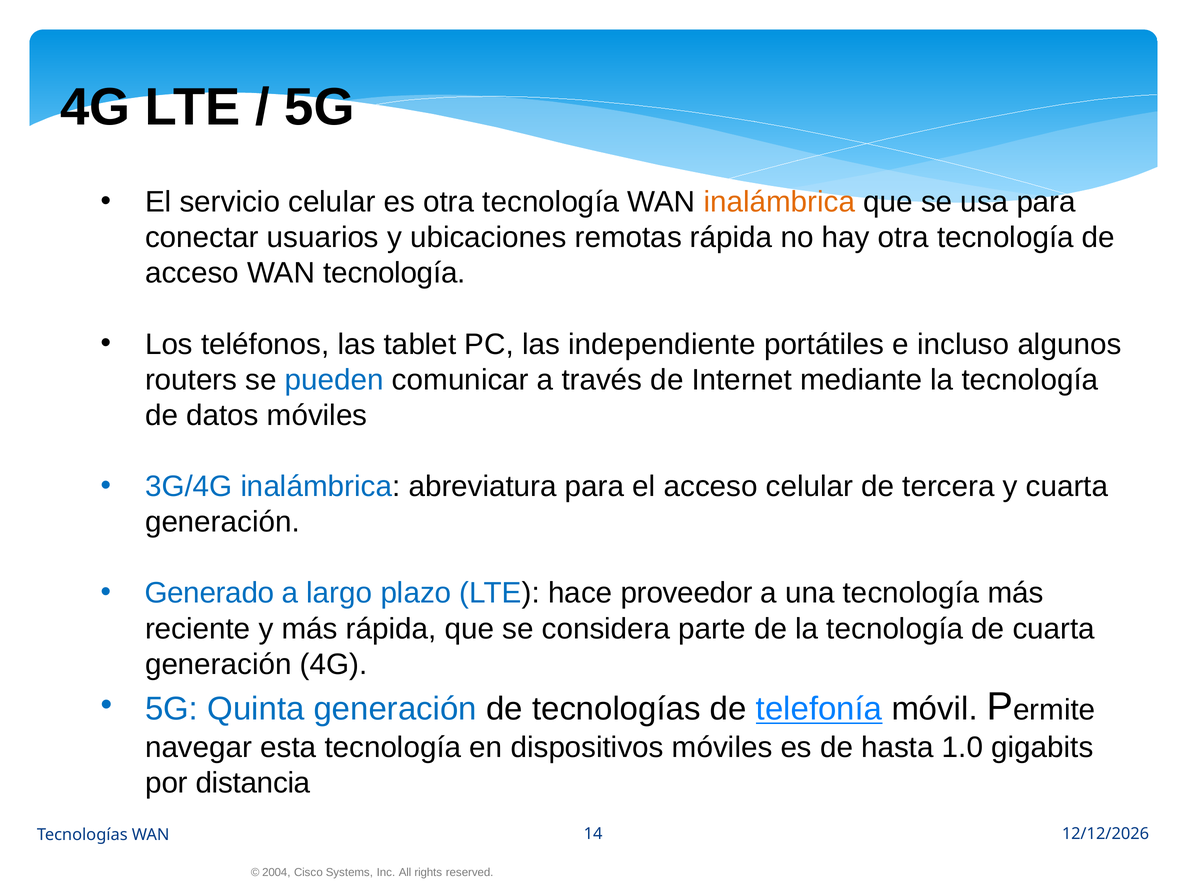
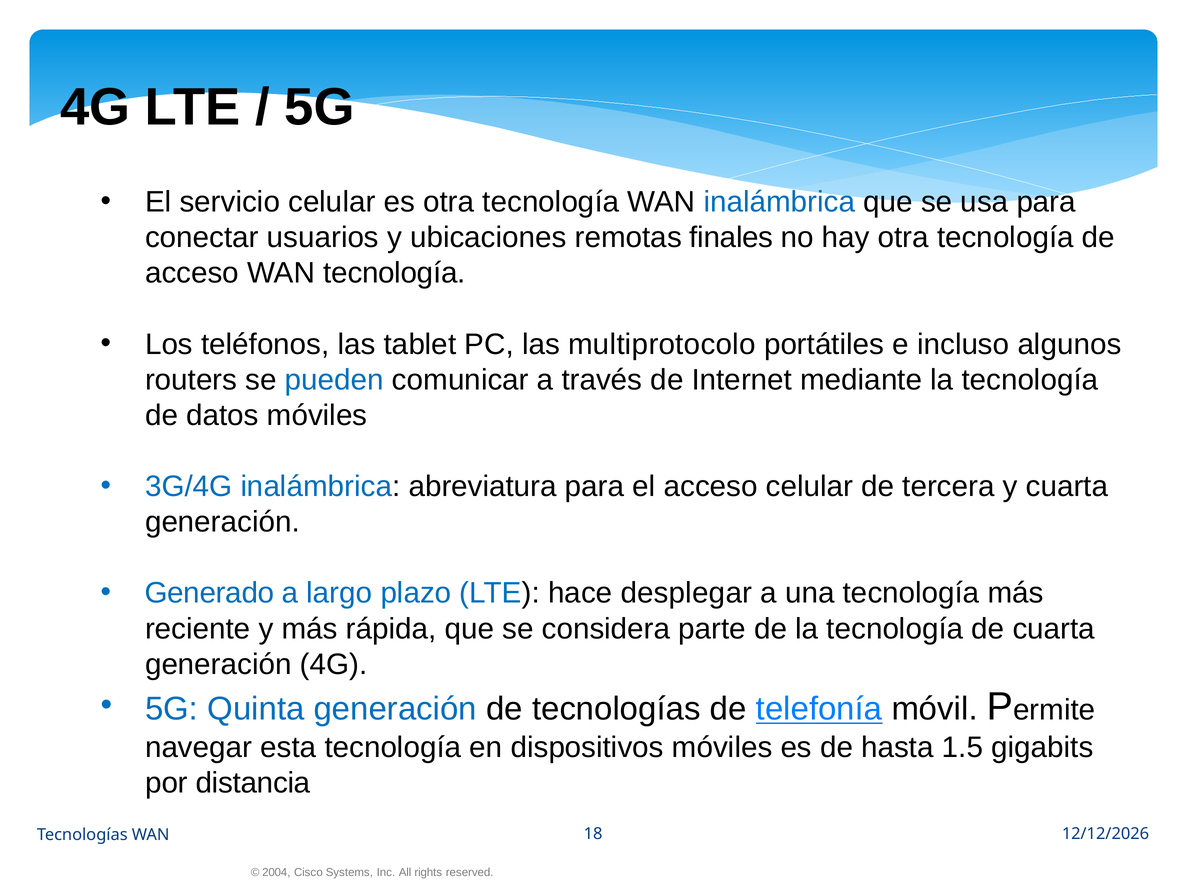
inalámbrica at (779, 202) colour: orange -> blue
remotas rápida: rápida -> finales
independiente: independiente -> multiprotocolo
proveedor: proveedor -> desplegar
1.0: 1.0 -> 1.5
14: 14 -> 18
